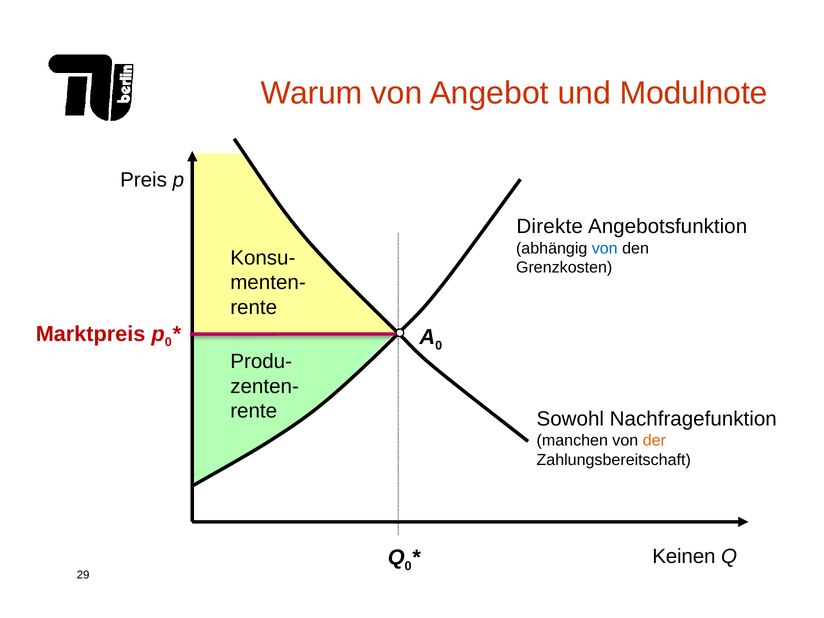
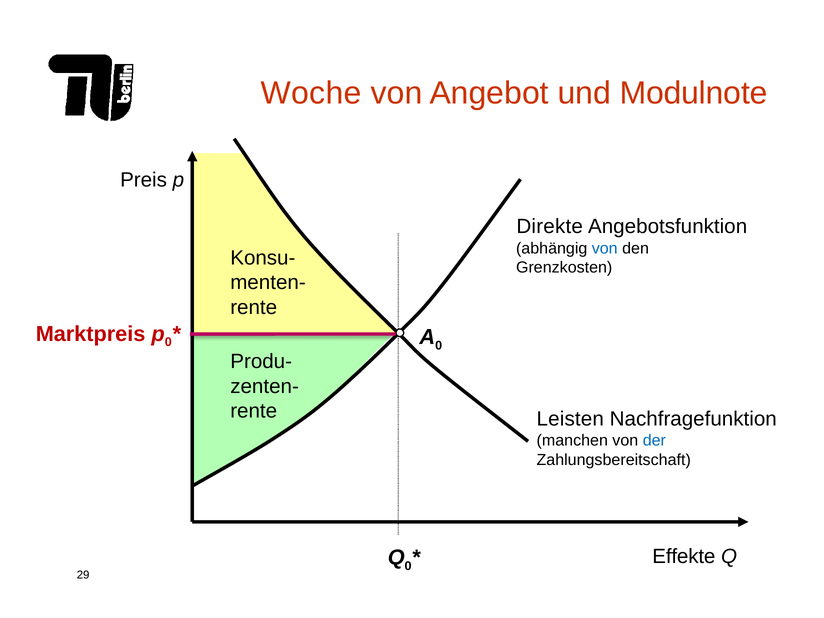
Warum: Warum -> Woche
Sowohl: Sowohl -> Leisten
der colour: orange -> blue
Keinen: Keinen -> Effekte
